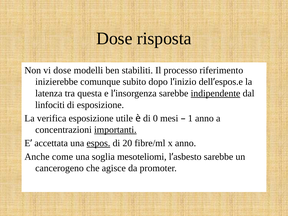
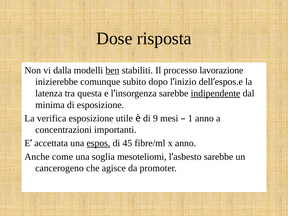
vi dose: dose -> dalla
ben underline: none -> present
riferimento: riferimento -> lavorazione
linfociti: linfociti -> minima
0: 0 -> 9
importanti underline: present -> none
20: 20 -> 45
